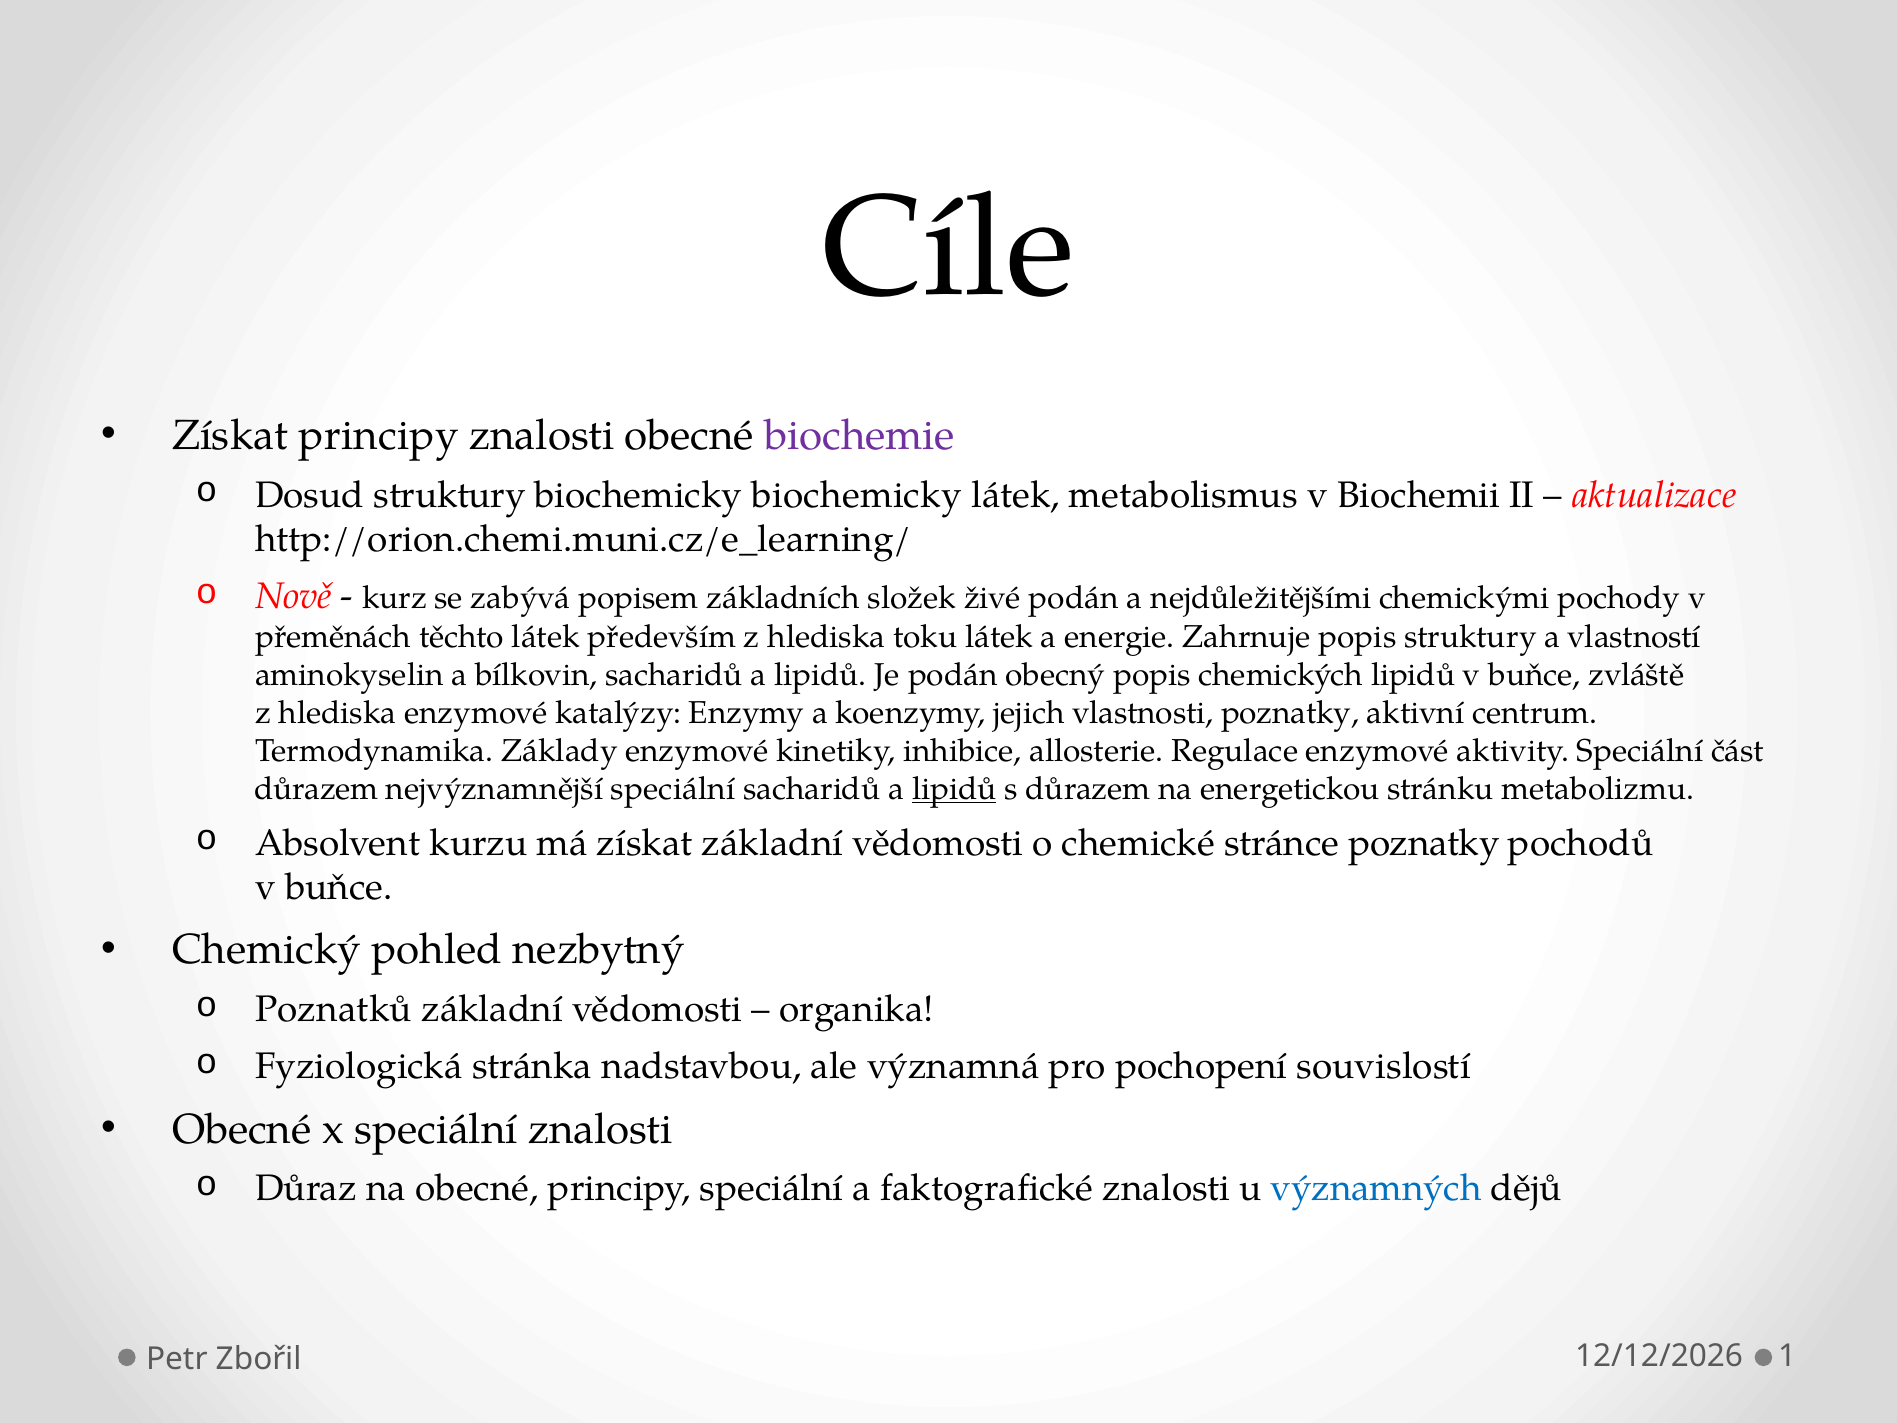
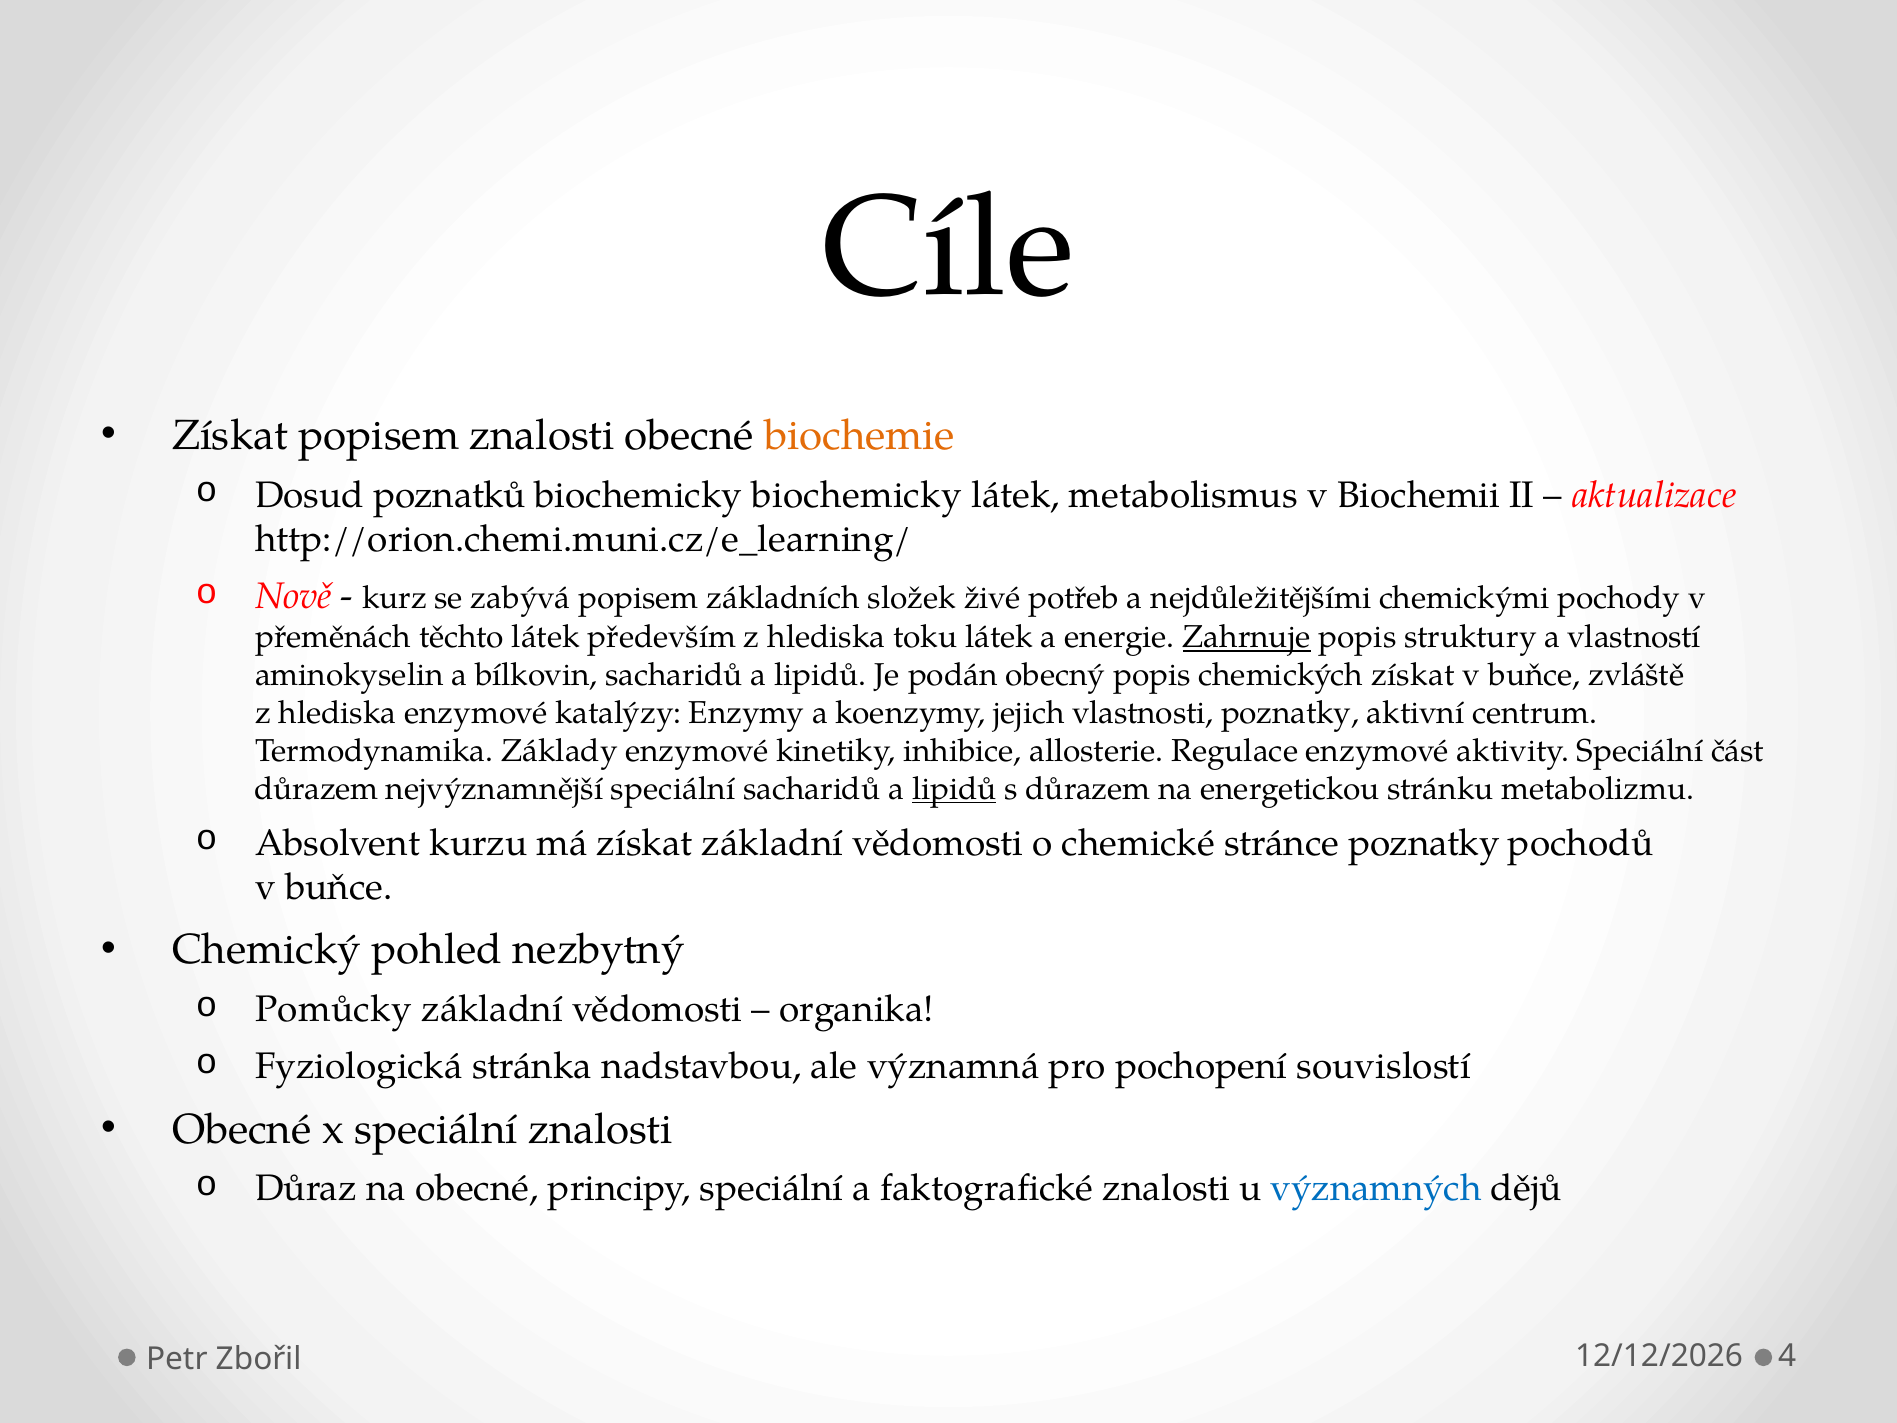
Získat principy: principy -> popisem
biochemie colour: purple -> orange
Dosud struktury: struktury -> poznatků
živé podán: podán -> potřeb
Zahrnuje underline: none -> present
chemických lipidů: lipidů -> získat
Poznatků: Poznatků -> Pomůcky
1: 1 -> 4
